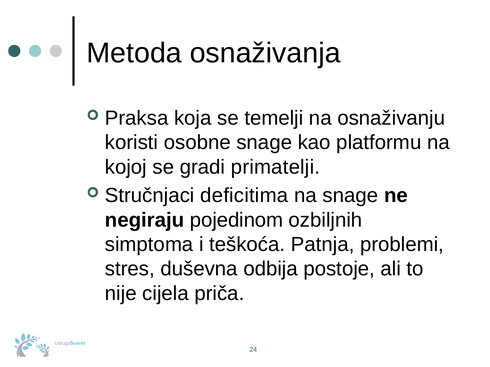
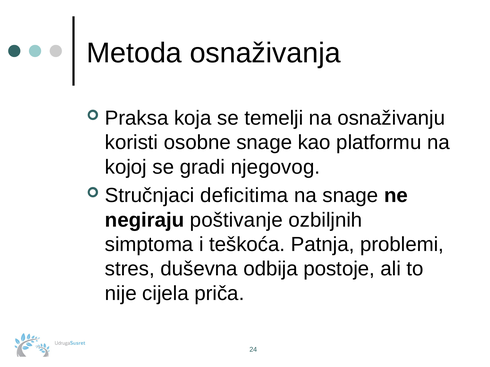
primatelji: primatelji -> njegovog
pojedinom: pojedinom -> poštivanje
